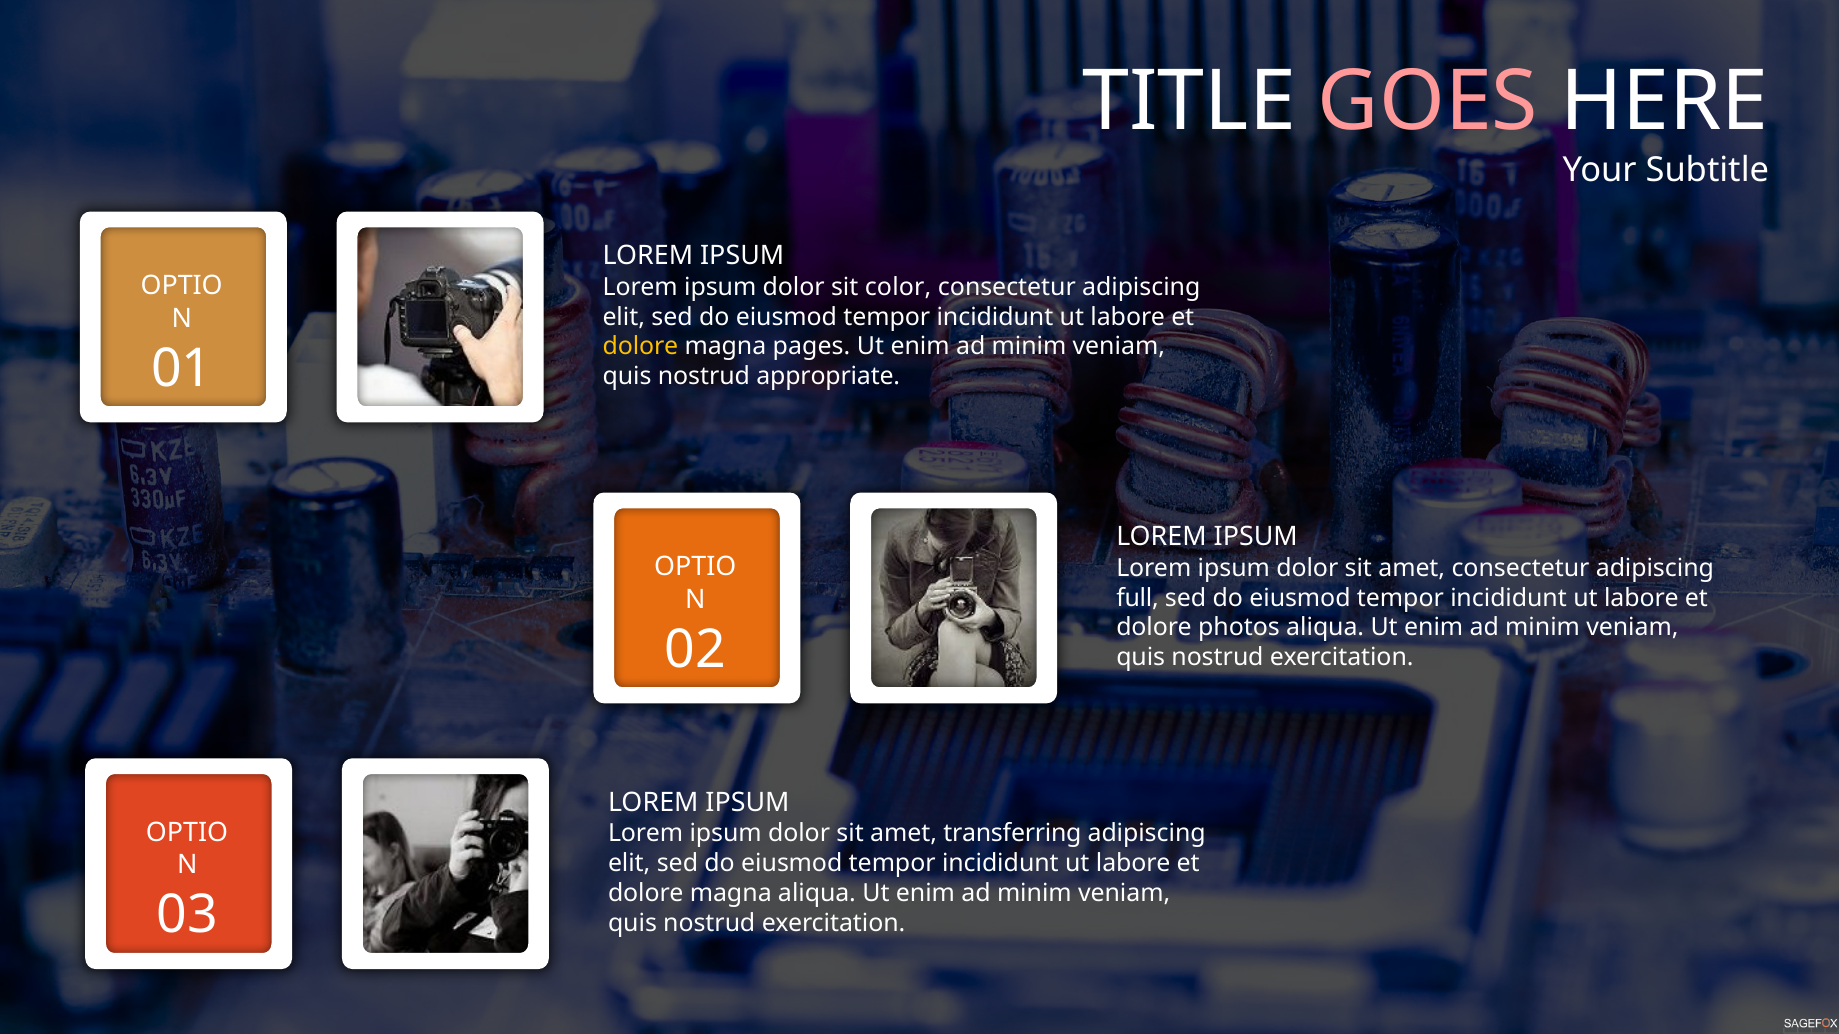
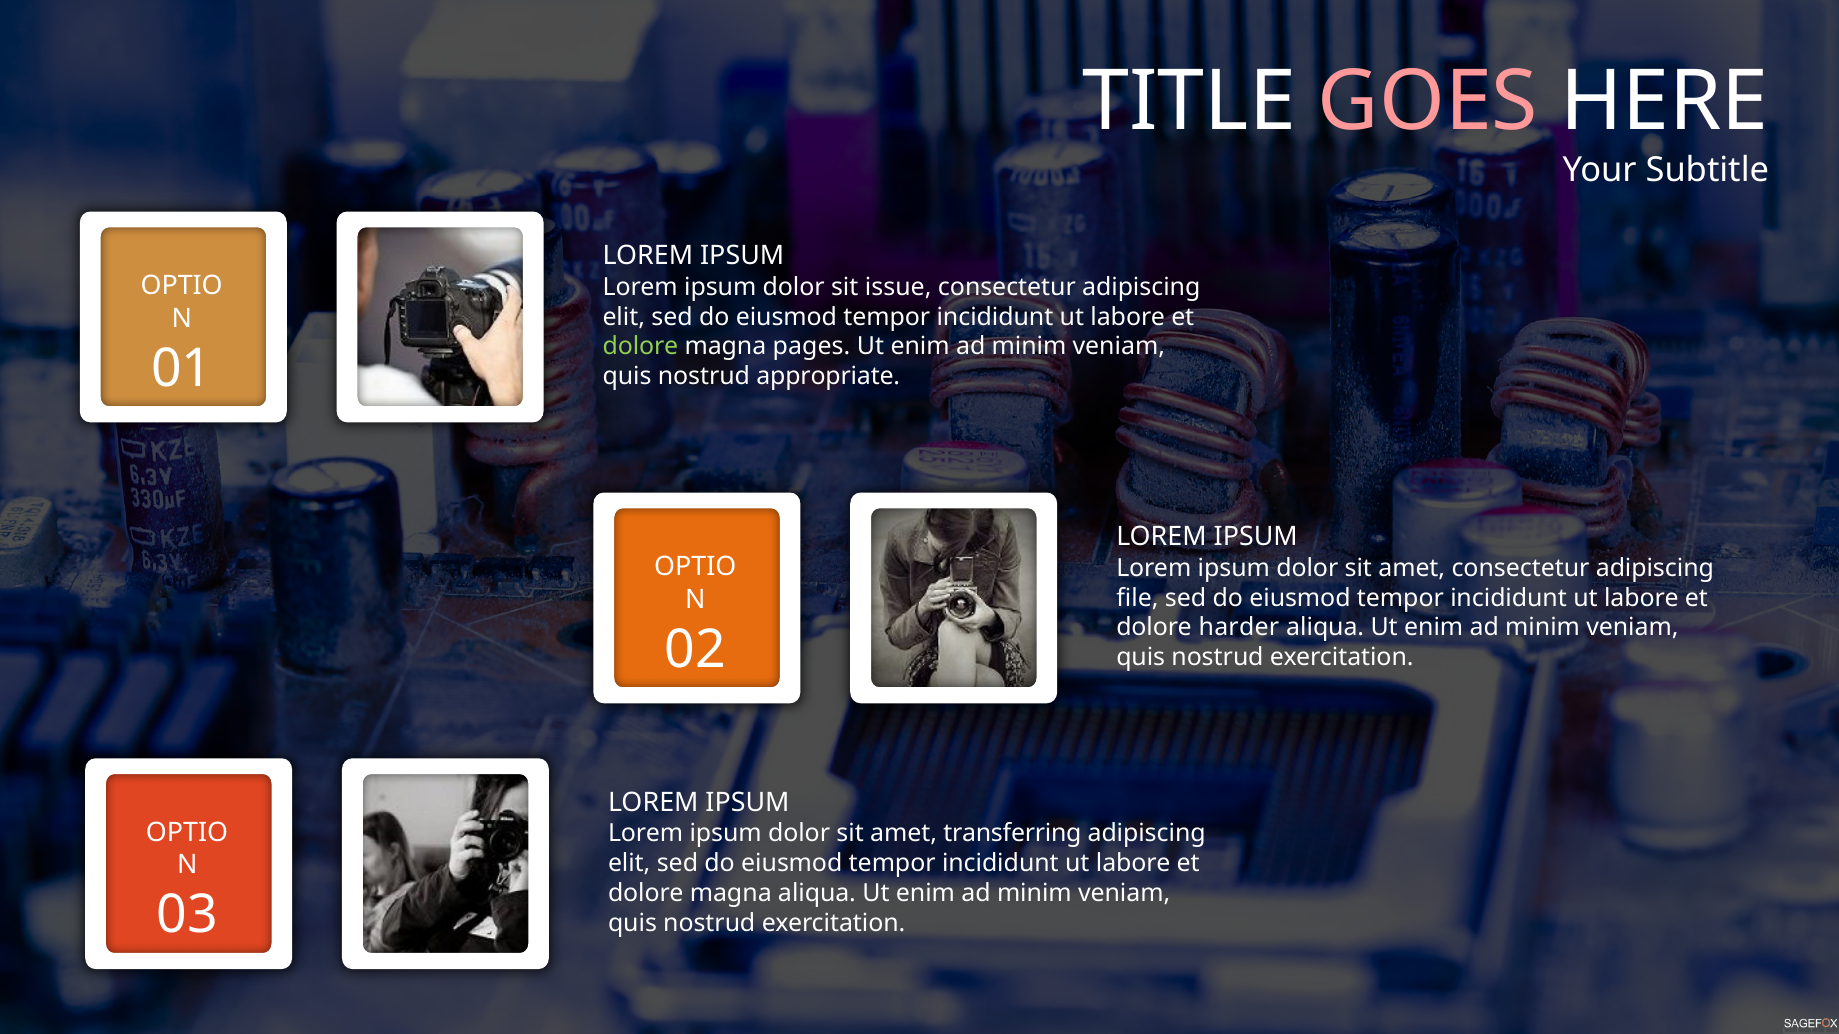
color: color -> issue
dolore at (640, 347) colour: yellow -> light green
full: full -> file
photos: photos -> harder
